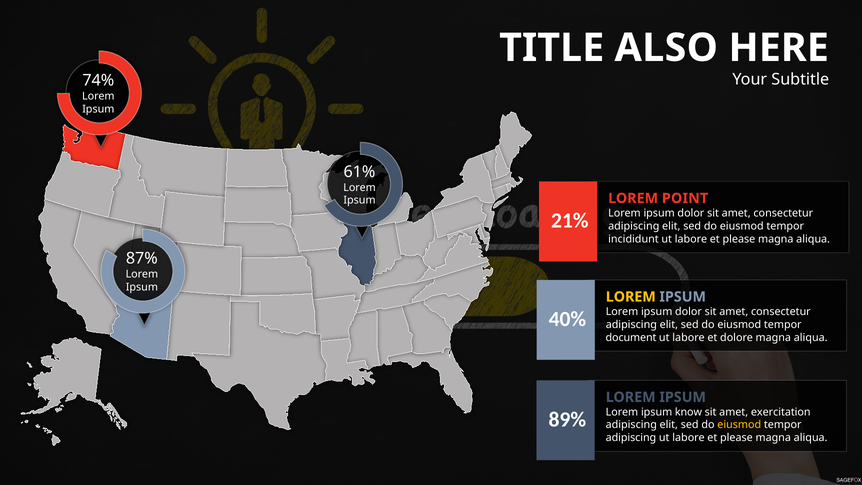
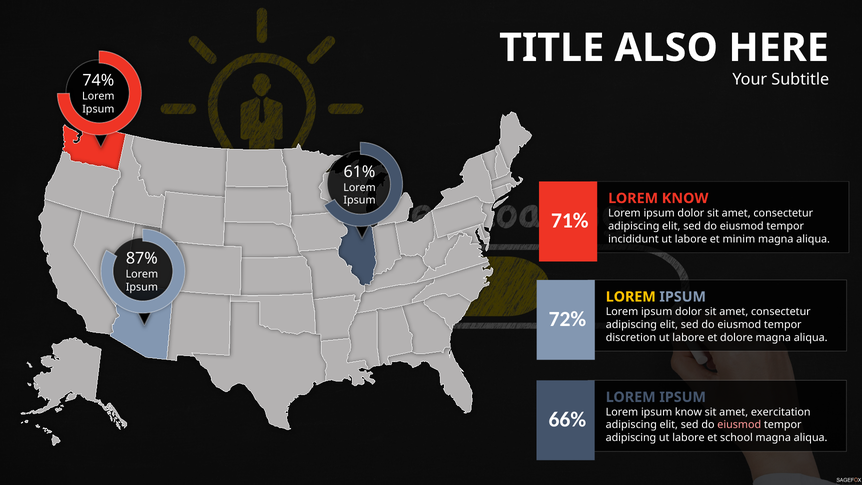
LOREM POINT: POINT -> KNOW
21%: 21% -> 71%
please at (739, 239): please -> minim
40%: 40% -> 72%
document: document -> discretion
89%: 89% -> 66%
eiusmod at (739, 425) colour: yellow -> pink
please at (736, 438): please -> school
